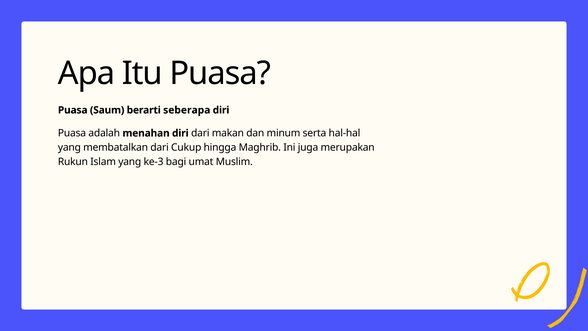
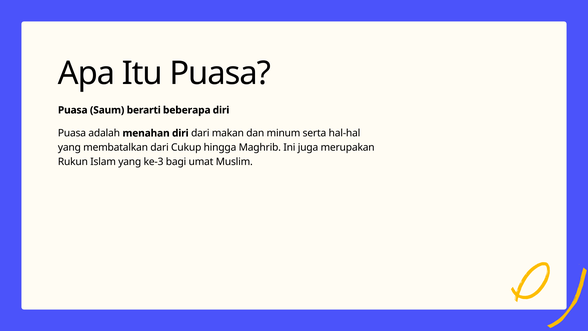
seberapa: seberapa -> beberapa
